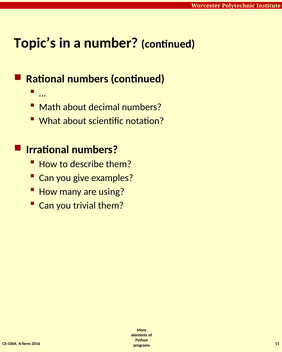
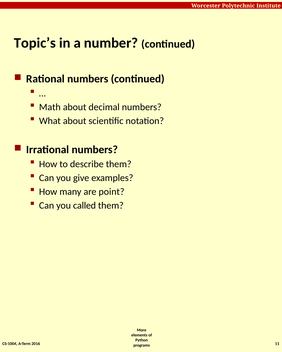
using: using -> point
trivial: trivial -> called
